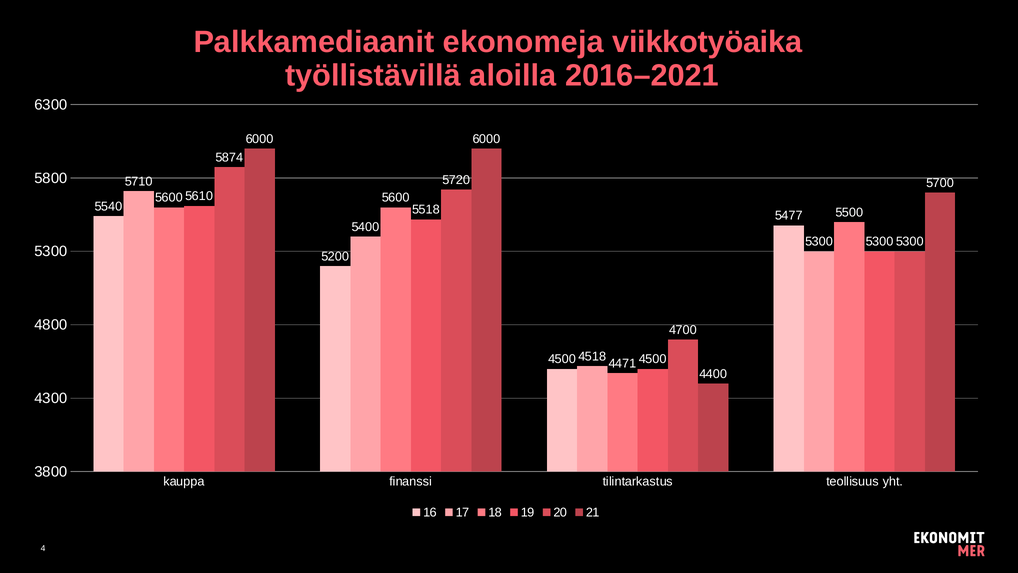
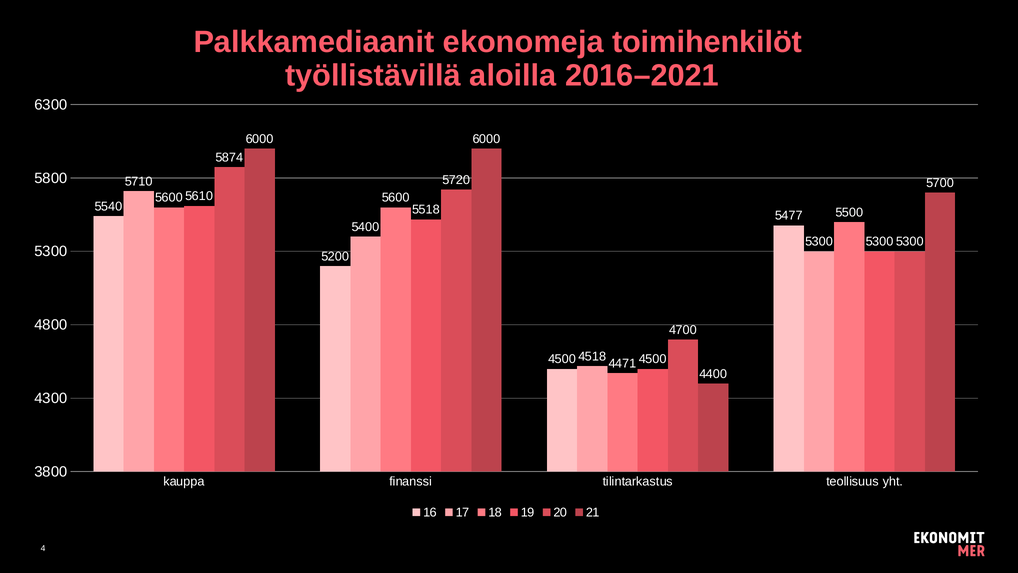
viikkotyöaika: viikkotyöaika -> toimihenkilöt
